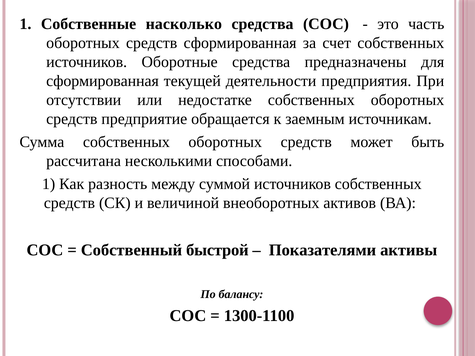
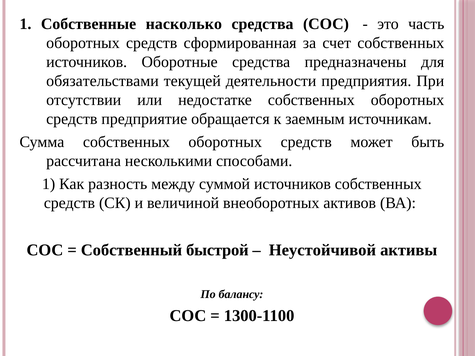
сформированная at (103, 81): сформированная -> обязательствами
Показателями: Показателями -> Неустойчивой
